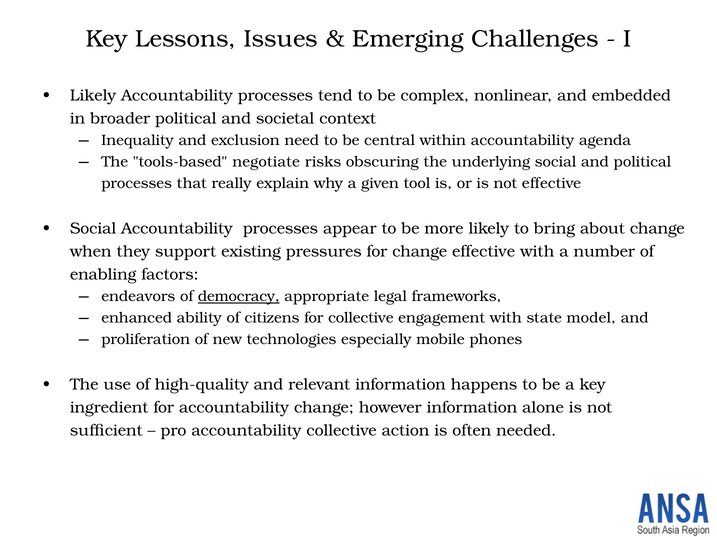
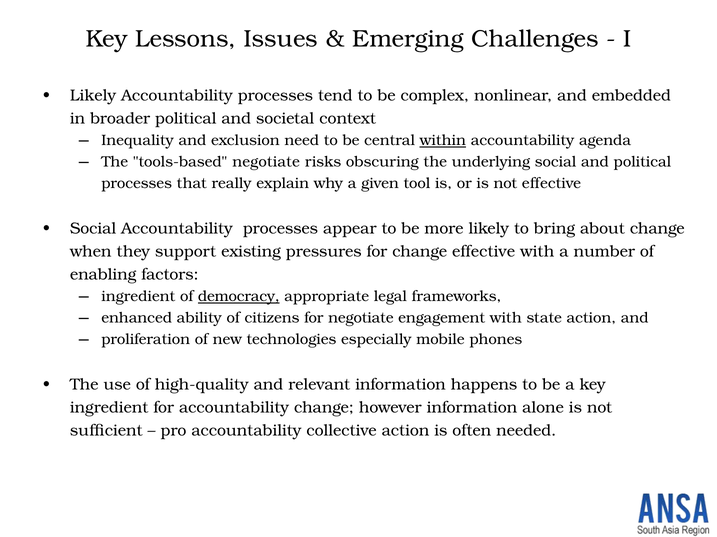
within underline: none -> present
endeavors at (138, 297): endeavors -> ingredient
for collective: collective -> negotiate
state model: model -> action
